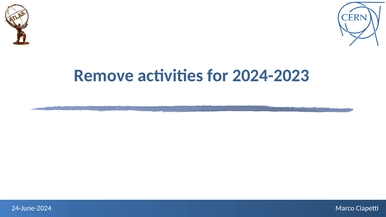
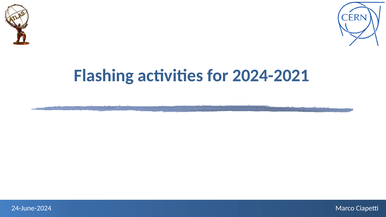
Remove: Remove -> Flashing
2024-2023: 2024-2023 -> 2024-2021
